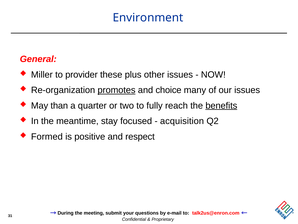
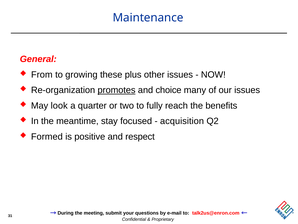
Environment: Environment -> Maintenance
Miller: Miller -> From
provider: provider -> growing
than: than -> look
benefits underline: present -> none
